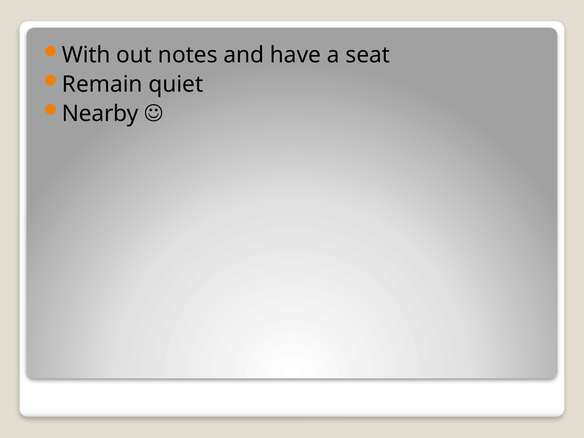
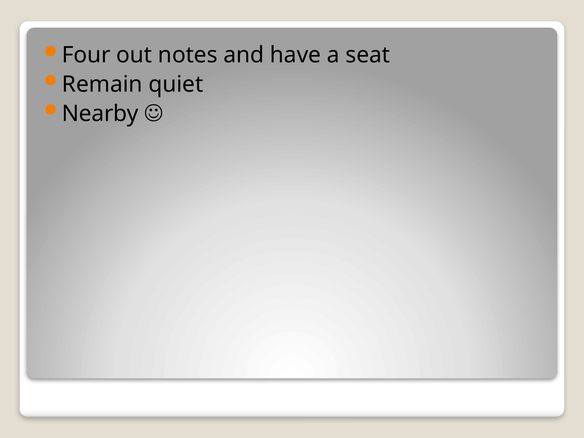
With: With -> Four
